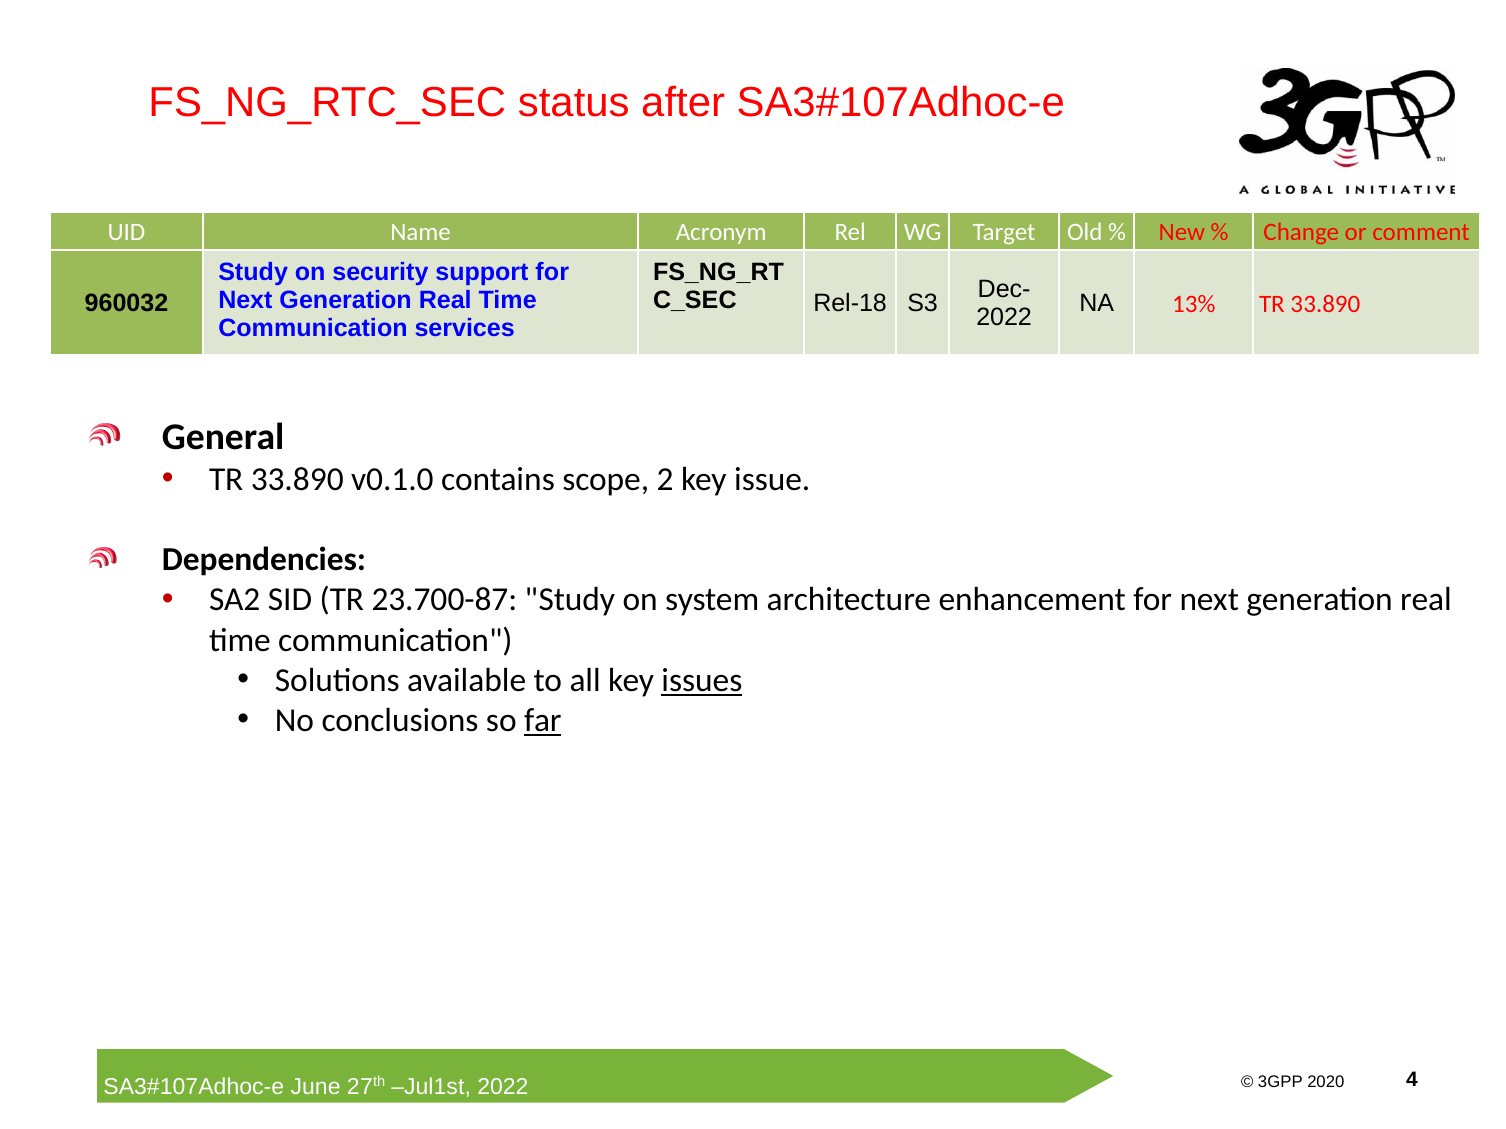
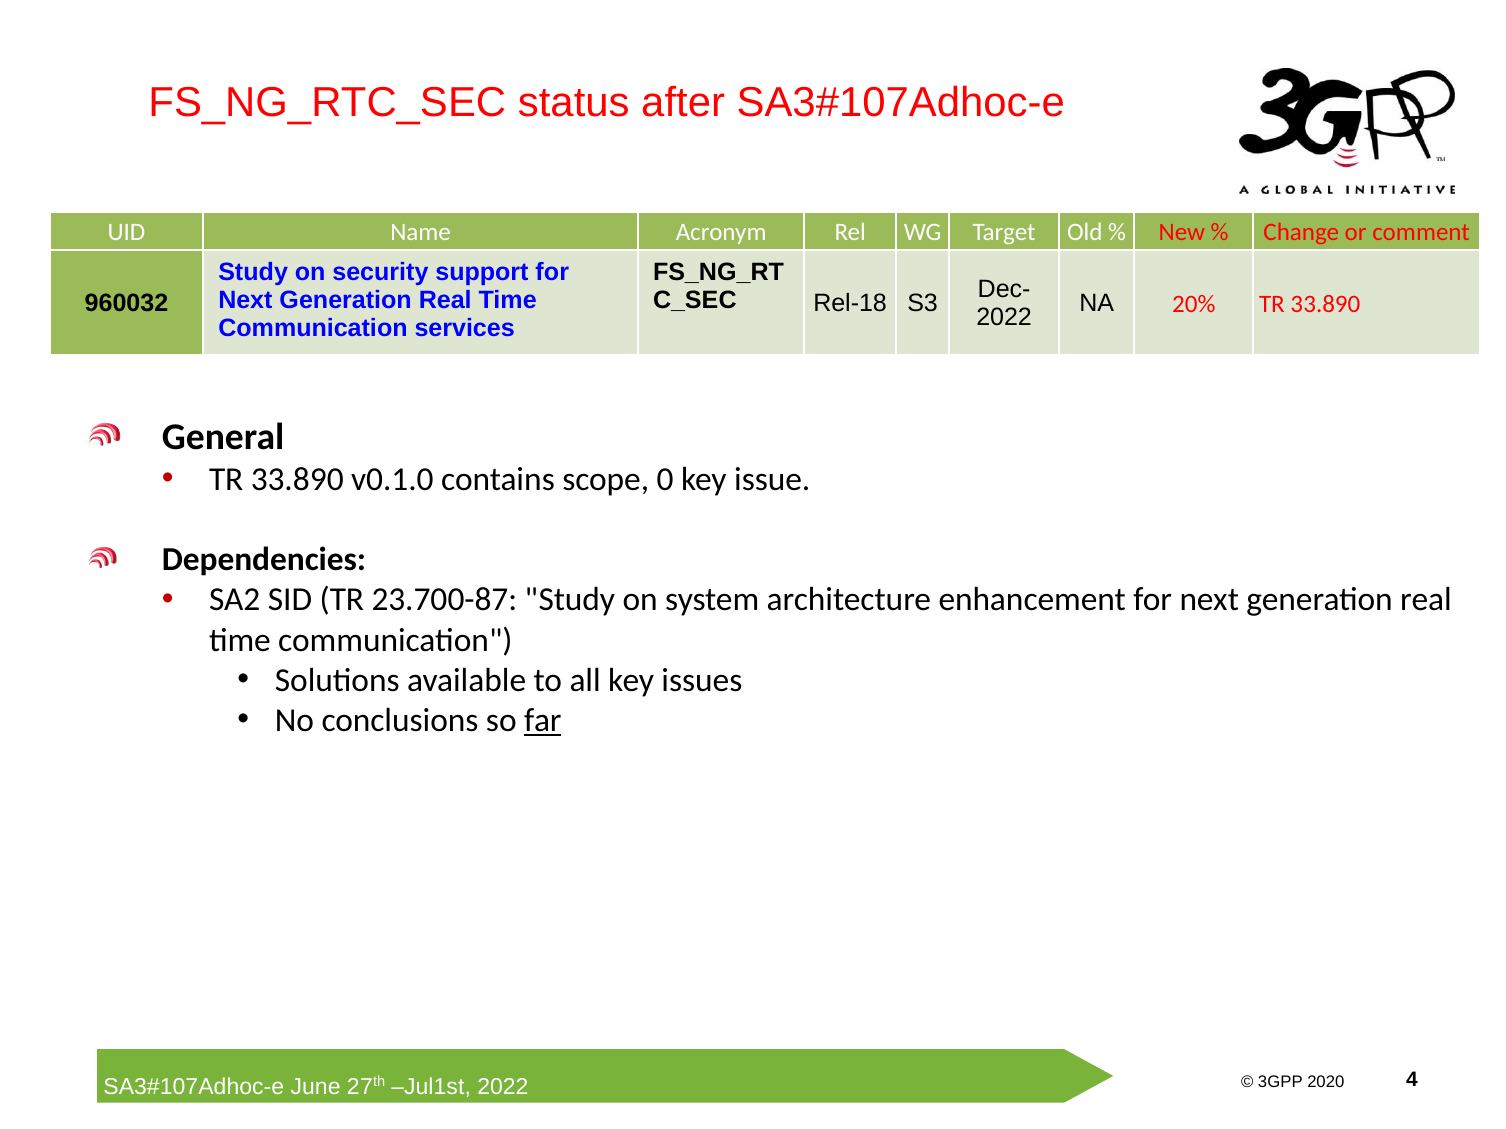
13%: 13% -> 20%
2: 2 -> 0
issues underline: present -> none
